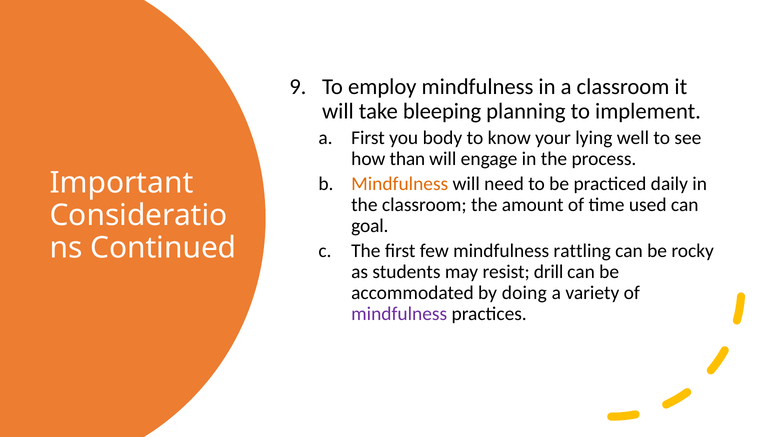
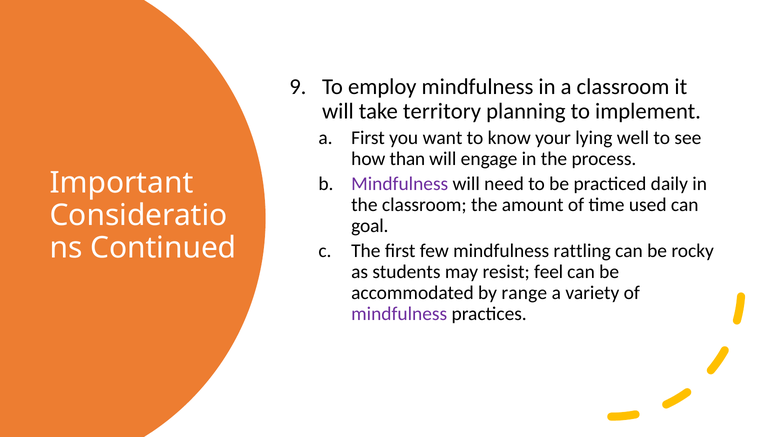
bleeping: bleeping -> territory
body: body -> want
Mindfulness at (400, 184) colour: orange -> purple
drill: drill -> feel
doing: doing -> range
